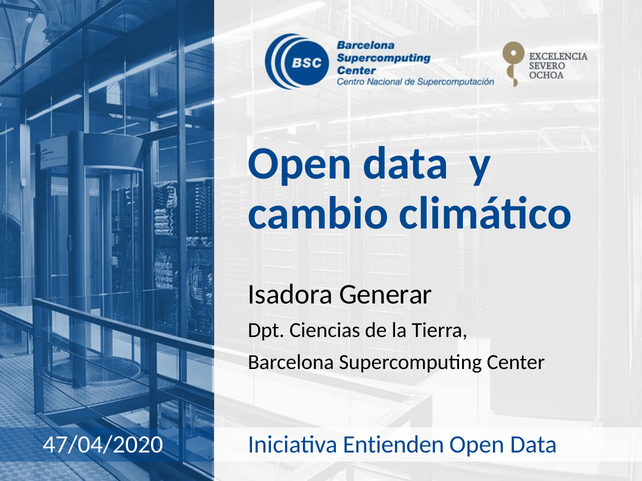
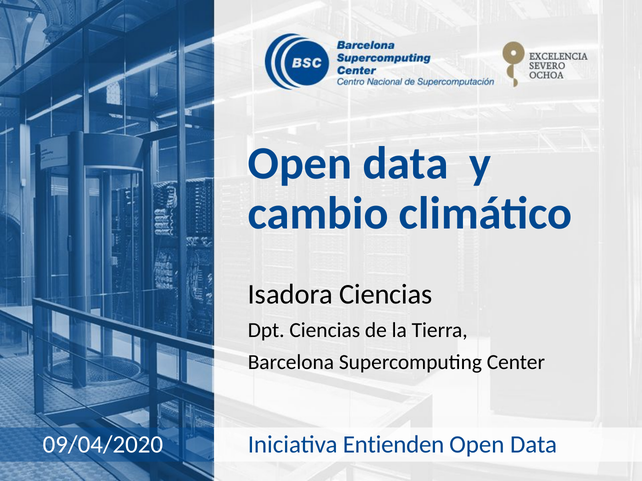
Isadora Generar: Generar -> Ciencias
47/04/2020: 47/04/2020 -> 09/04/2020
